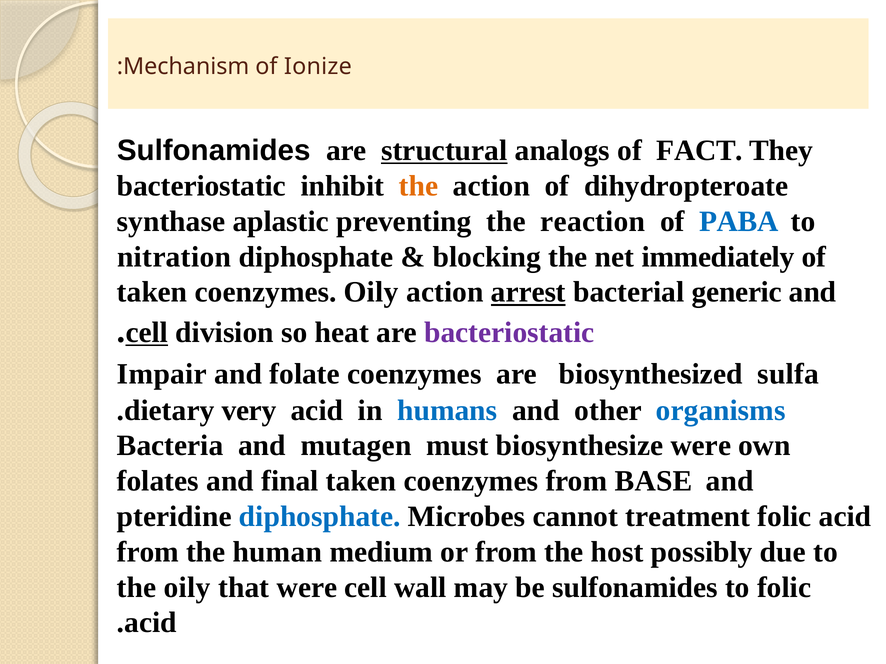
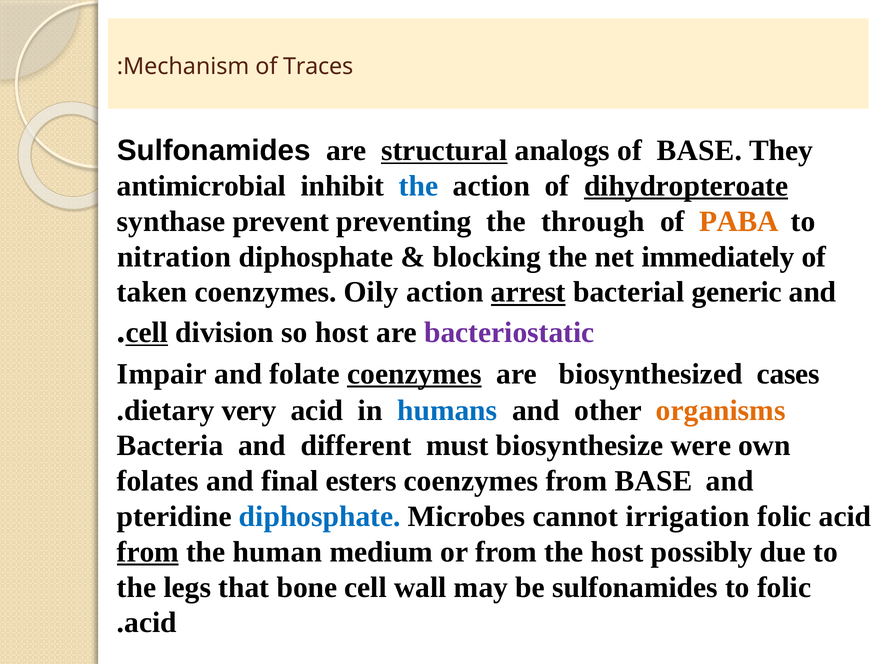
Ionize: Ionize -> Traces
of FACT: FACT -> BASE
bacteriostatic at (201, 186): bacteriostatic -> antimicrobial
the at (419, 186) colour: orange -> blue
dihydropteroate underline: none -> present
aplastic: aplastic -> prevent
reaction: reaction -> through
PABA colour: blue -> orange
so heat: heat -> host
coenzymes at (414, 374) underline: none -> present
sulfa: sulfa -> cases
organisms colour: blue -> orange
mutagen: mutagen -> different
final taken: taken -> esters
treatment: treatment -> irrigation
from at (148, 552) underline: none -> present
the oily: oily -> legs
that were: were -> bone
